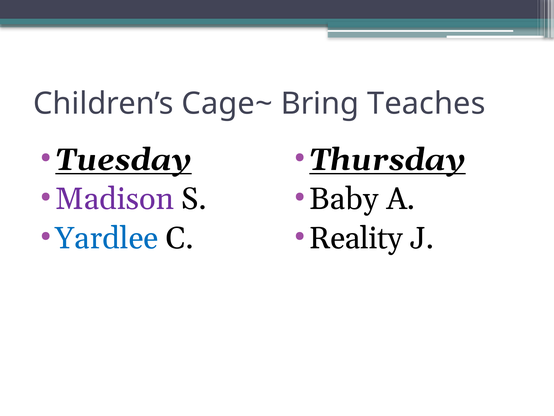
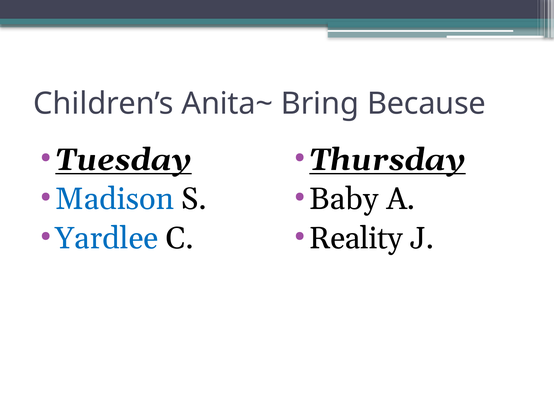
Cage~: Cage~ -> Anita~
Teaches: Teaches -> Because
Madison colour: purple -> blue
